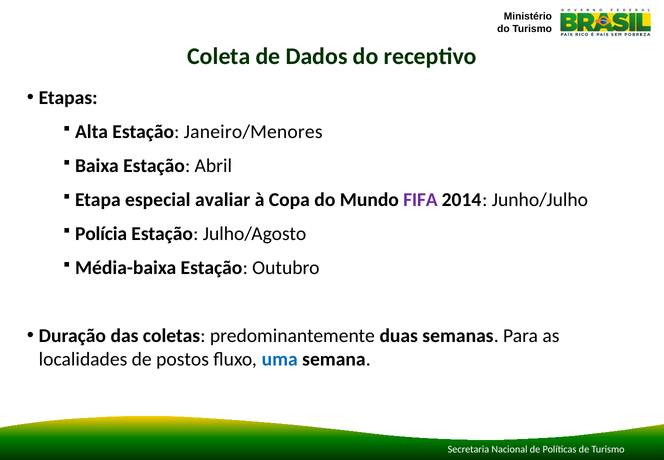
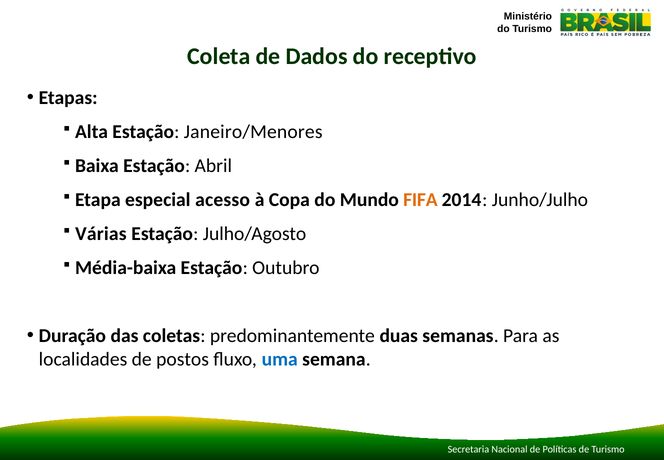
avaliar: avaliar -> acesso
FIFA colour: purple -> orange
Polícia: Polícia -> Várias
